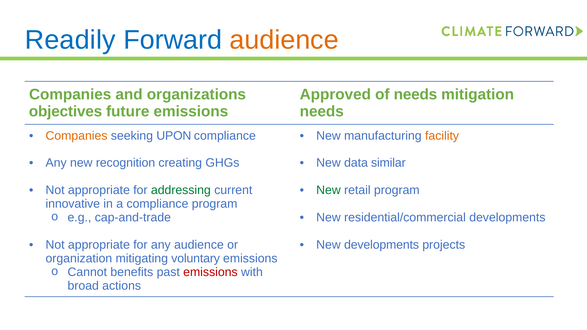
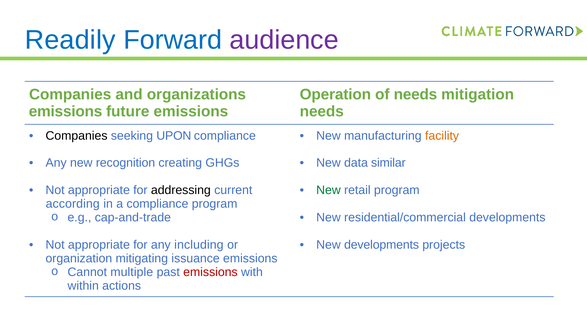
audience at (284, 40) colour: orange -> purple
Approved: Approved -> Operation
objectives at (66, 112): objectives -> emissions
Companies at (77, 136) colour: orange -> black
addressing colour: green -> black
innovative: innovative -> according
any audience: audience -> including
voluntary: voluntary -> issuance
benefits: benefits -> multiple
broad: broad -> within
